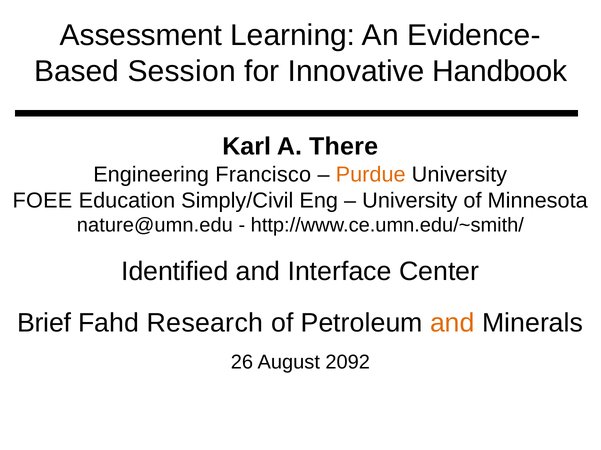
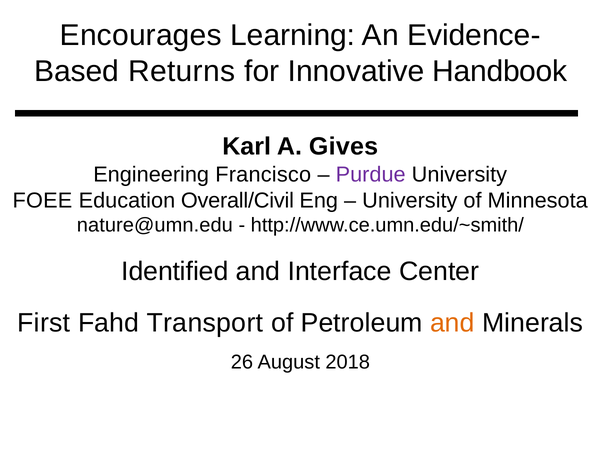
Assessment: Assessment -> Encourages
Session: Session -> Returns
There: There -> Gives
Purdue colour: orange -> purple
Simply/Civil: Simply/Civil -> Overall/Civil
Brief: Brief -> First
Research: Research -> Transport
2092: 2092 -> 2018
